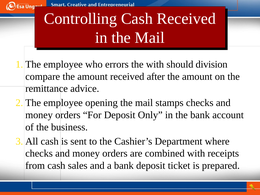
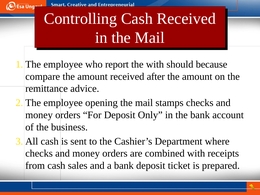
errors: errors -> report
division: division -> because
